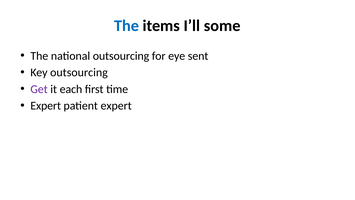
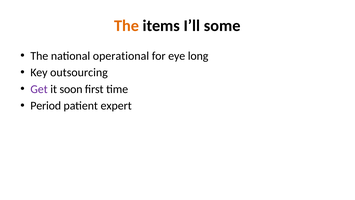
The at (126, 26) colour: blue -> orange
national outsourcing: outsourcing -> operational
sent: sent -> long
each: each -> soon
Expert at (46, 106): Expert -> Period
